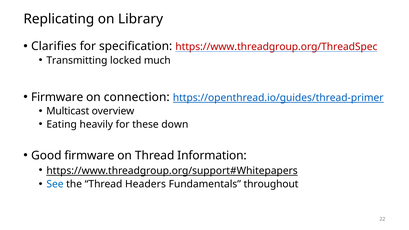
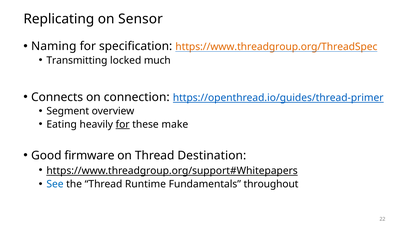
Library: Library -> Sensor
Clarifies: Clarifies -> Naming
https://www.threadgroup.org/ThreadSpec colour: red -> orange
Firmware at (57, 97): Firmware -> Connects
Multicast: Multicast -> Segment
for at (123, 124) underline: none -> present
down: down -> make
Information: Information -> Destination
Headers: Headers -> Runtime
